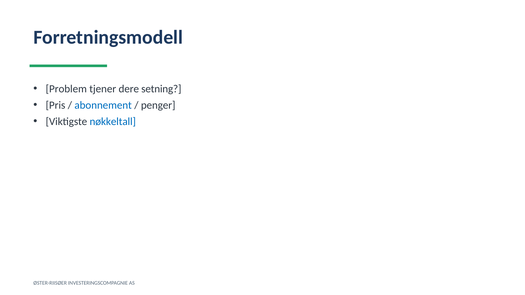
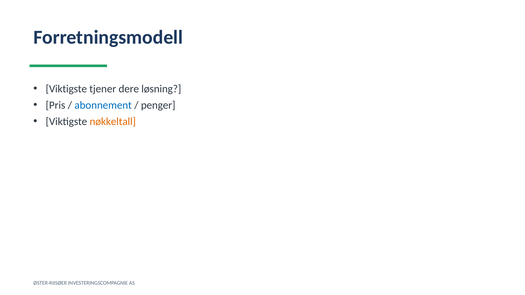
Problem at (66, 89): Problem -> Viktigste
setning: setning -> løsning
nøkkeltall colour: blue -> orange
